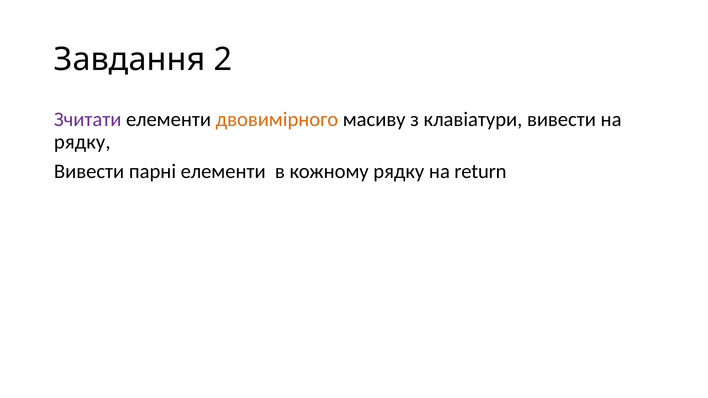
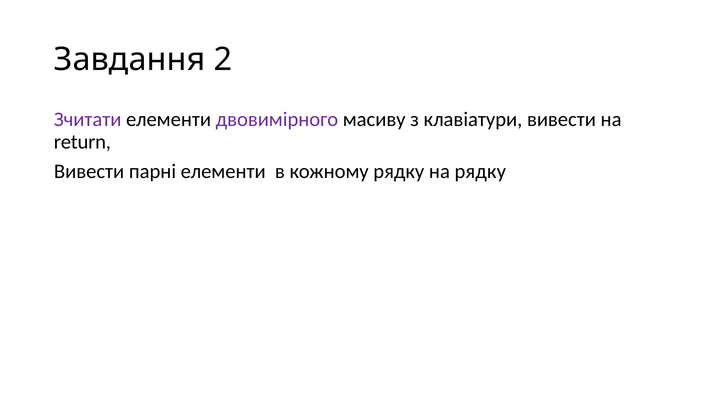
двовимірного colour: orange -> purple
рядку at (82, 142): рядку -> return
на return: return -> рядку
